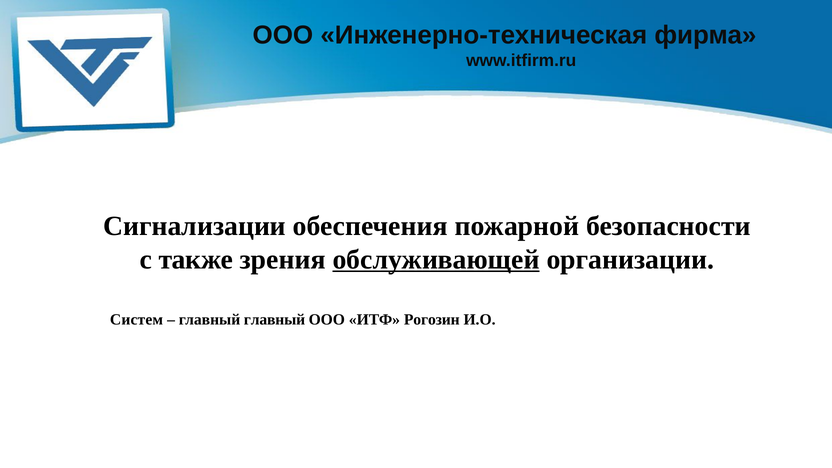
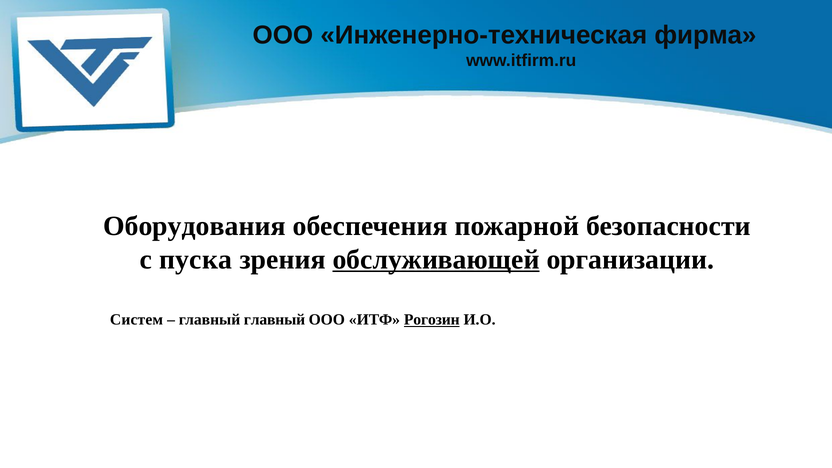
Сигнализации: Сигнализации -> Оборудования
также: также -> пуска
Рогозин underline: none -> present
